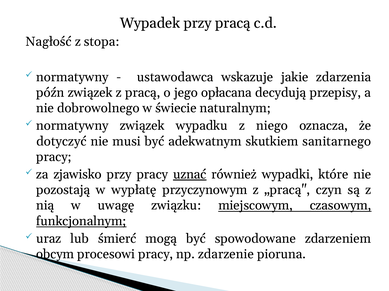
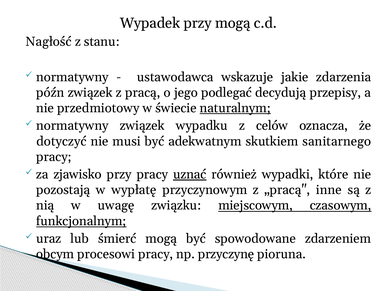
przy pracą: pracą -> mogą
stopa: stopa -> stanu
opłacana: opłacana -> podlegać
dobrowolnego: dobrowolnego -> przedmiotowy
naturalnym underline: none -> present
niego: niego -> celów
czyn: czyn -> inne
zdarzenie: zdarzenie -> przyczynę
